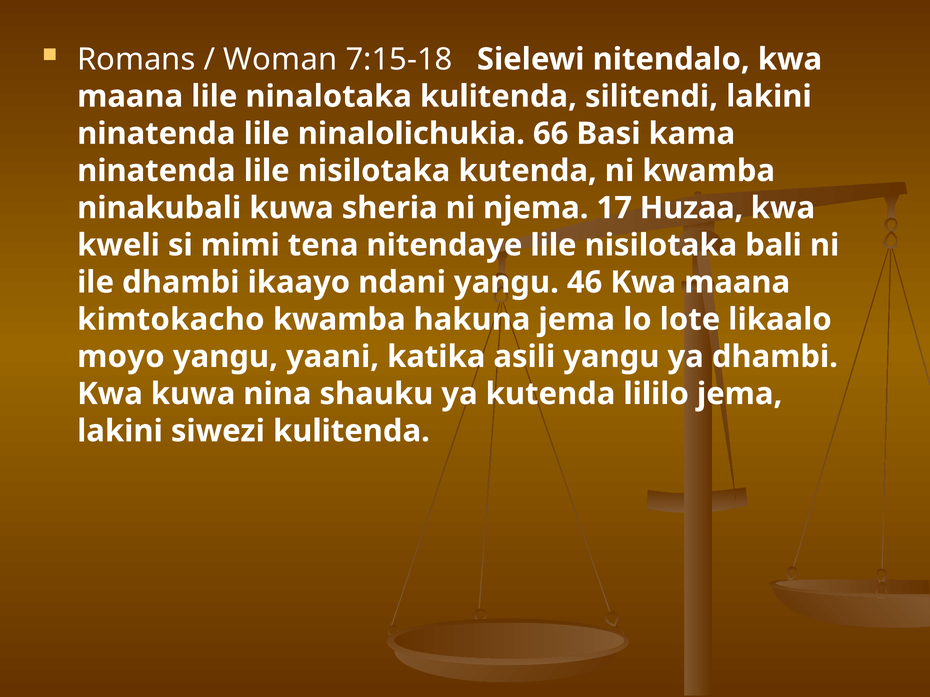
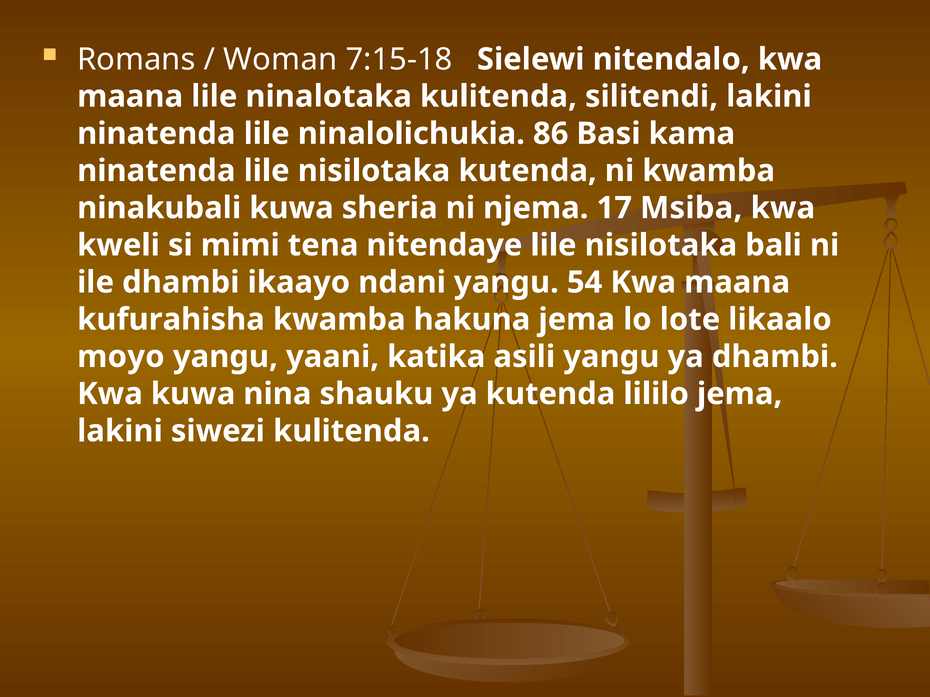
66: 66 -> 86
Huzaa: Huzaa -> Msiba
46: 46 -> 54
kimtokacho: kimtokacho -> kufurahisha
